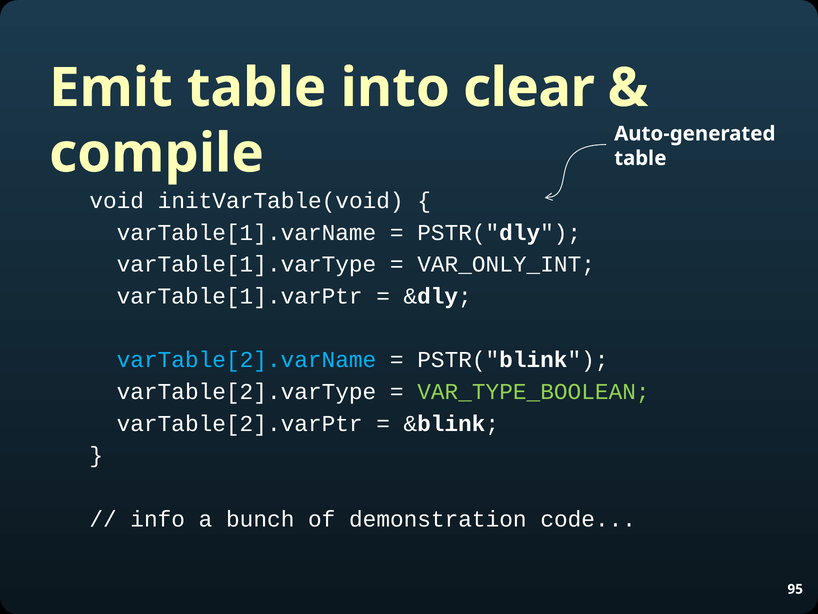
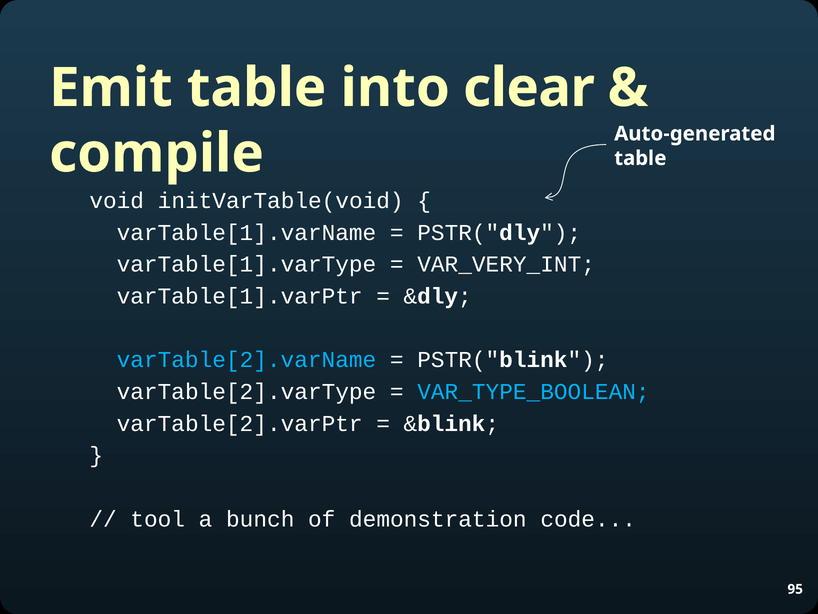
VAR_ONLY_INT: VAR_ONLY_INT -> VAR_VERY_INT
VAR_TYPE_BOOLEAN colour: light green -> light blue
info: info -> tool
